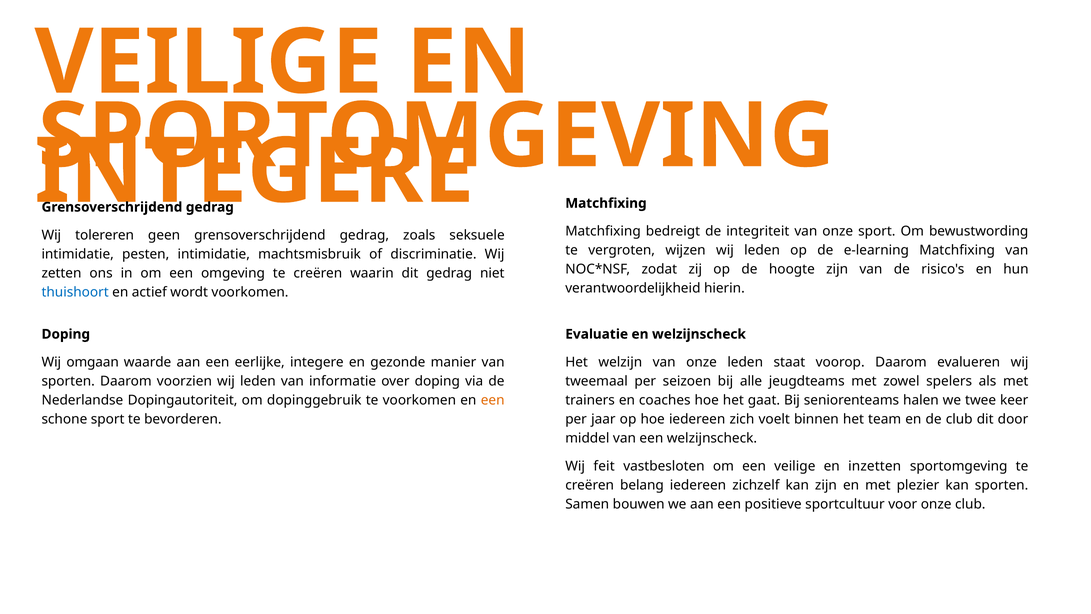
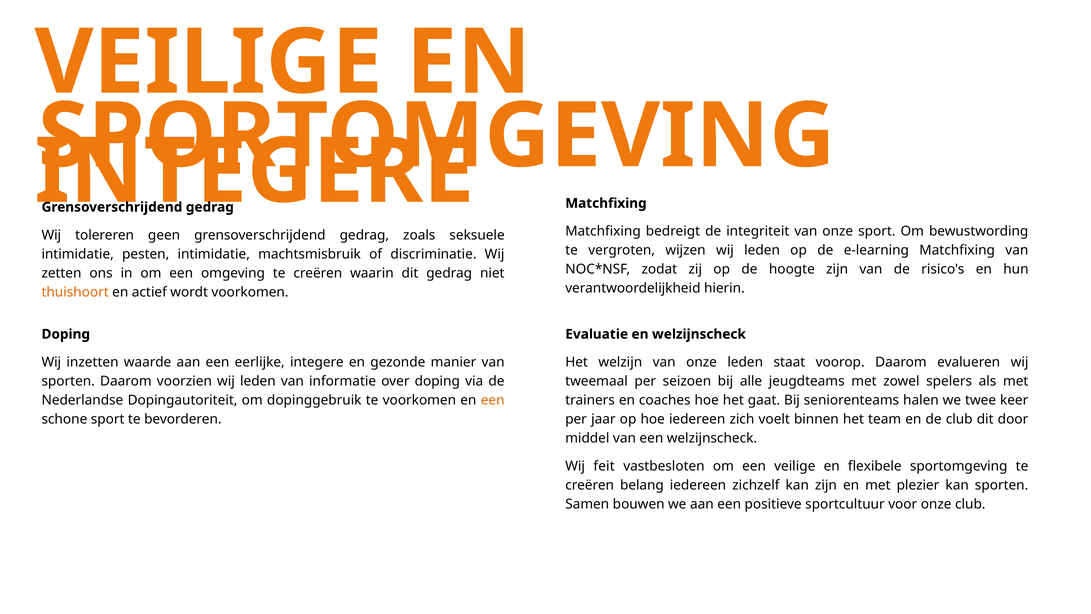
thuishoort colour: blue -> orange
omgaan: omgaan -> inzetten
inzetten: inzetten -> flexibele
